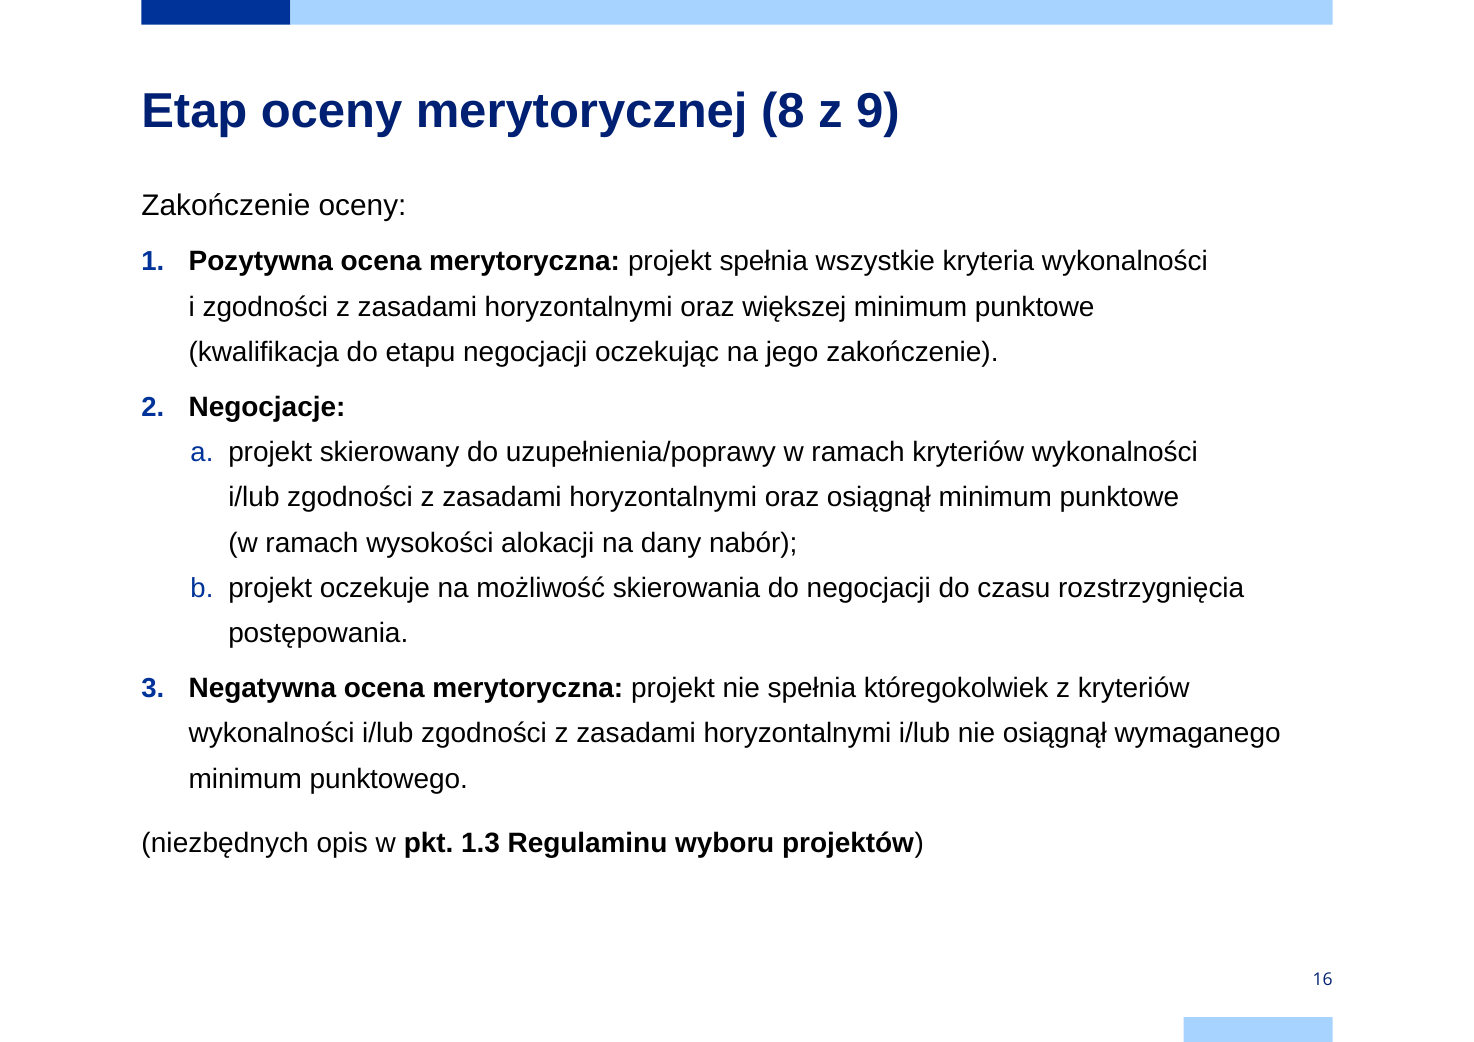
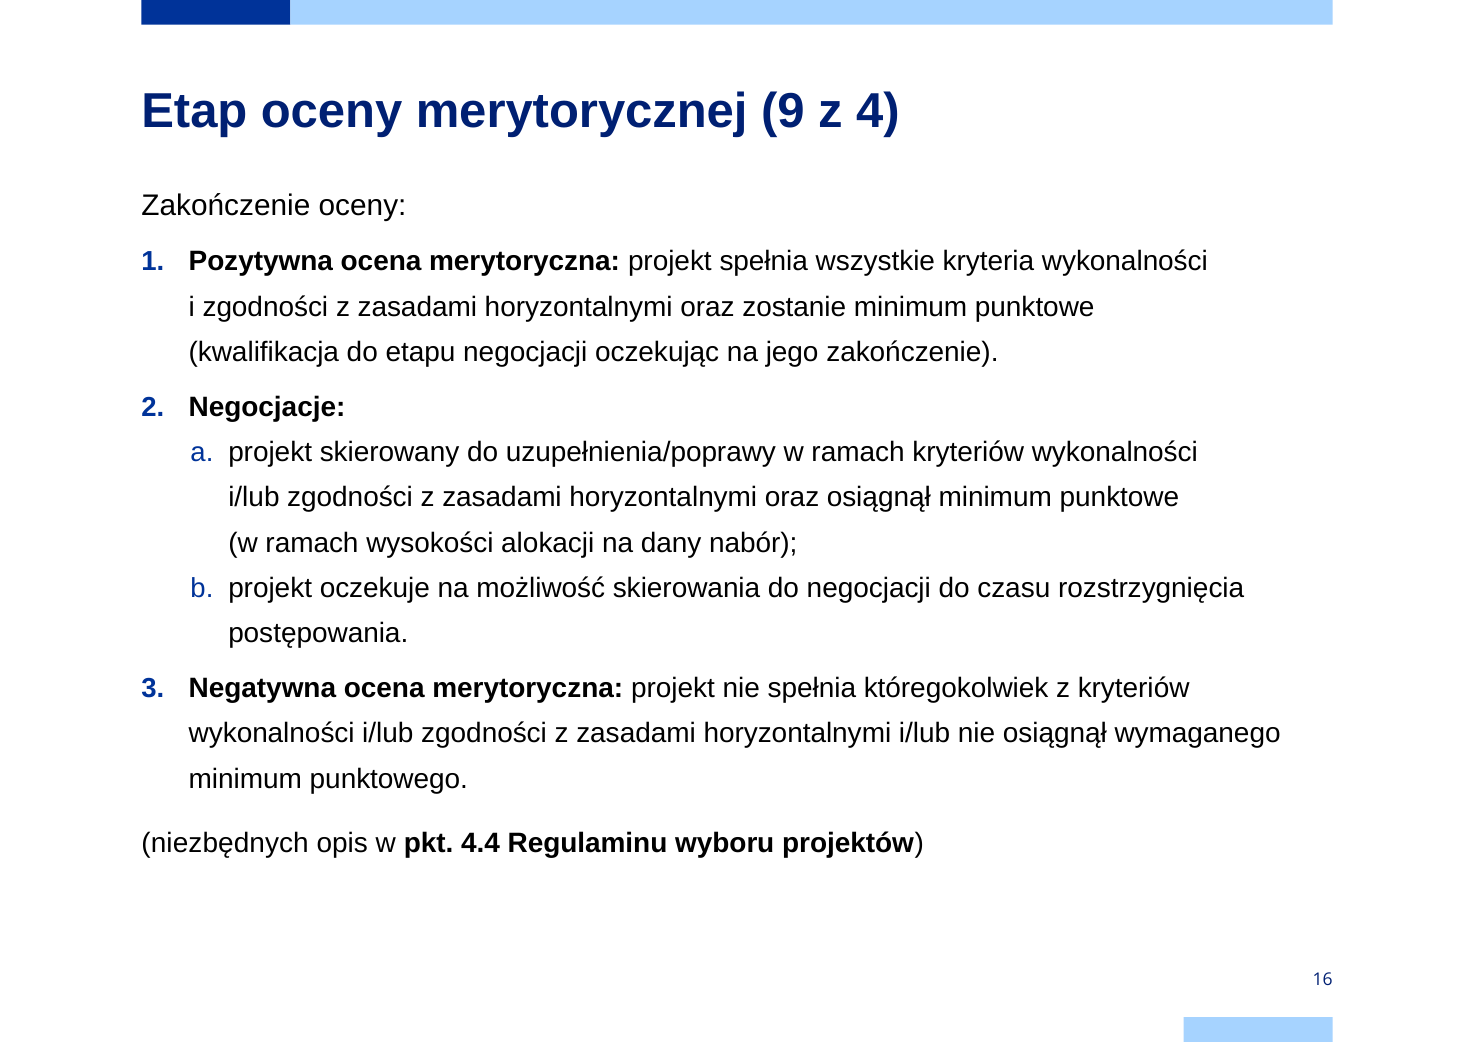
8: 8 -> 9
9: 9 -> 4
większej: większej -> zostanie
1.3: 1.3 -> 4.4
